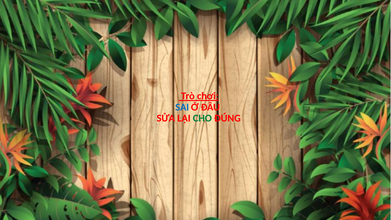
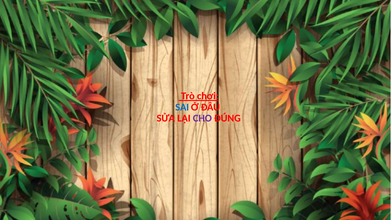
CHO colour: green -> purple
